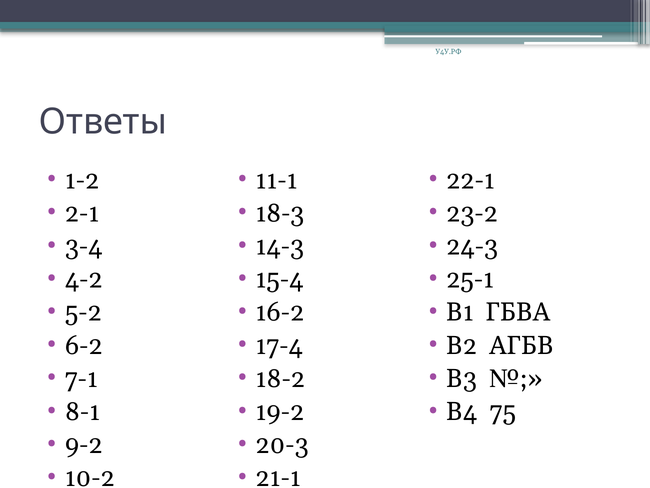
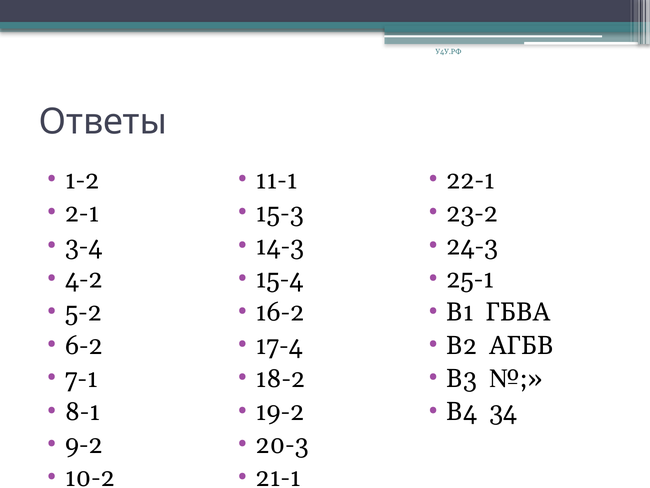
18-3: 18-3 -> 15-3
75: 75 -> 34
